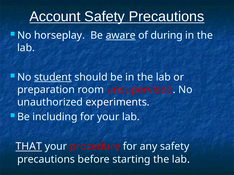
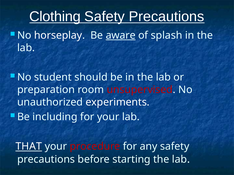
Account: Account -> Clothing
during: during -> splash
student underline: present -> none
